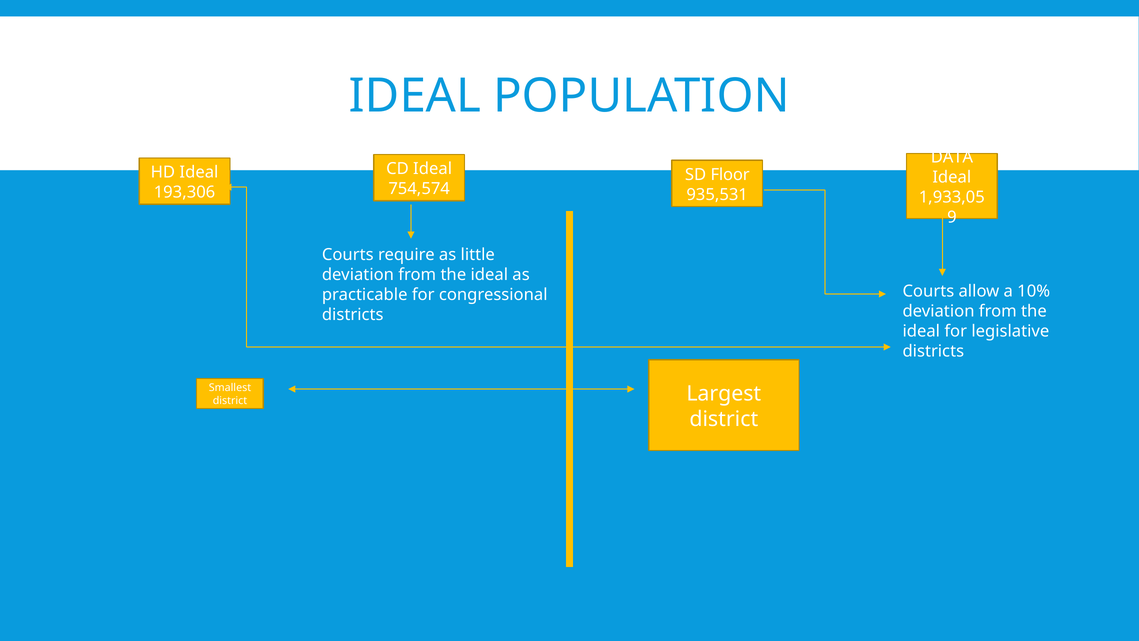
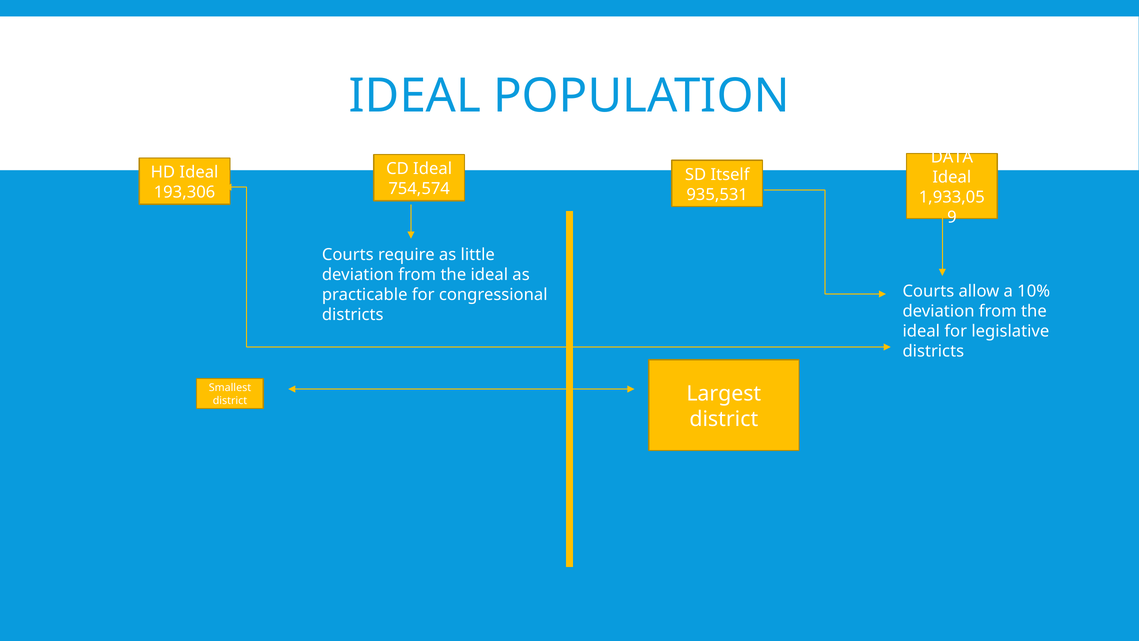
Floor: Floor -> Itself
